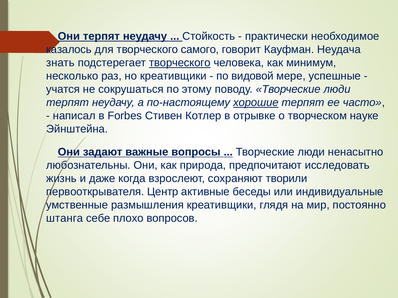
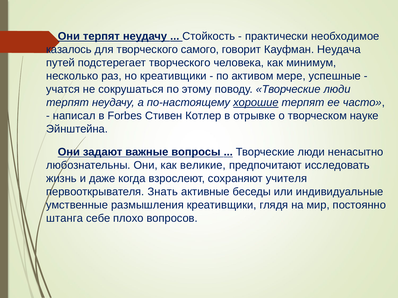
знать: знать -> путей
творческого at (180, 63) underline: present -> none
видовой: видовой -> активом
природа: природа -> великие
творили: творили -> учителя
Центр: Центр -> Знать
